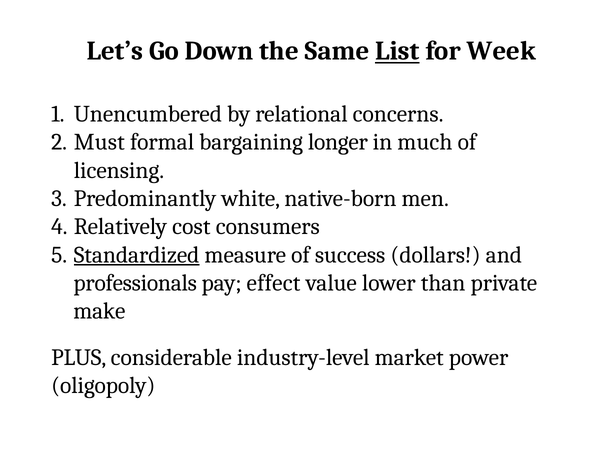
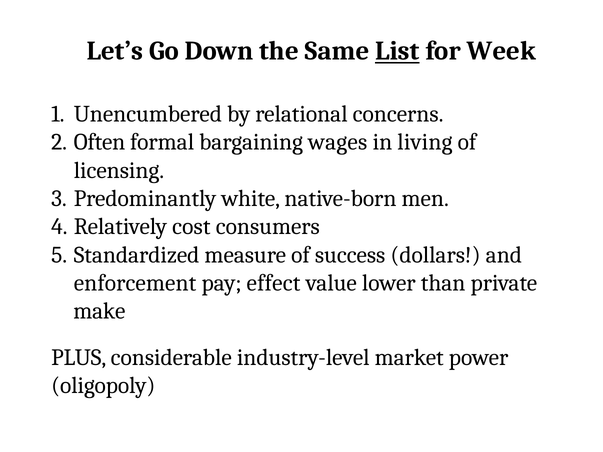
Must: Must -> Often
longer: longer -> wages
much: much -> living
Standardized underline: present -> none
professionals: professionals -> enforcement
